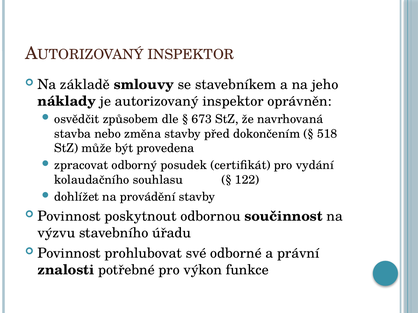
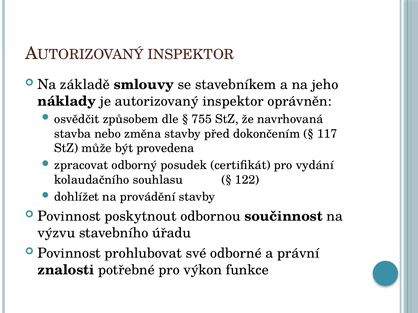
673: 673 -> 755
518: 518 -> 117
